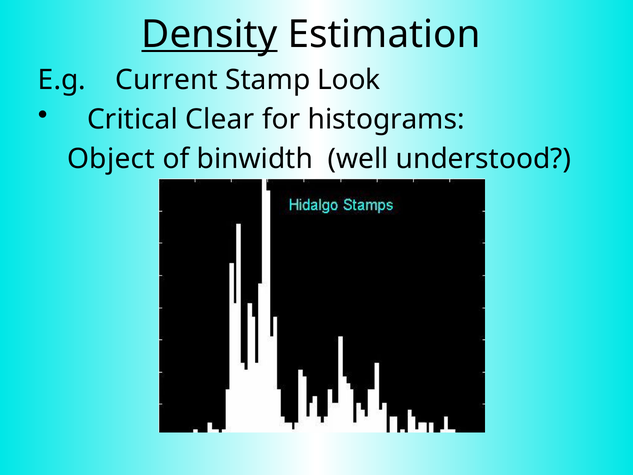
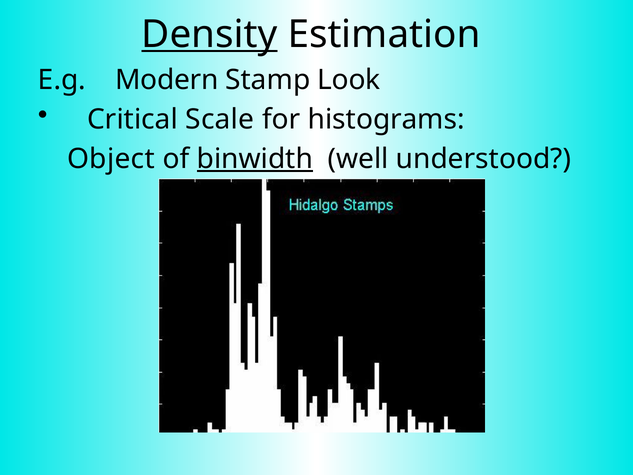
Current: Current -> Modern
Clear: Clear -> Scale
binwidth underline: none -> present
